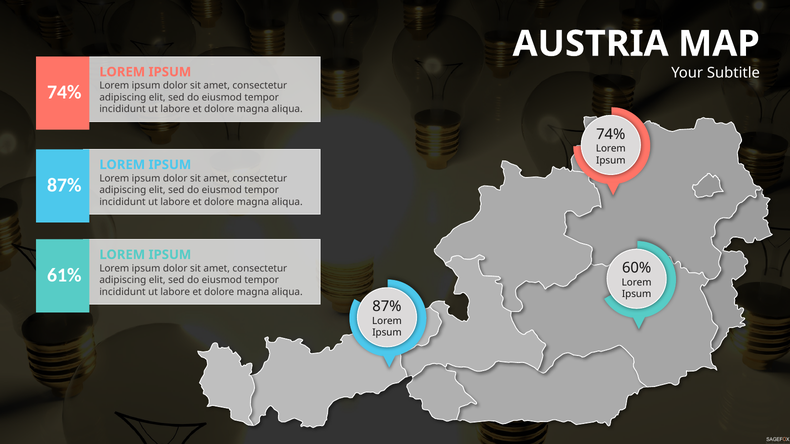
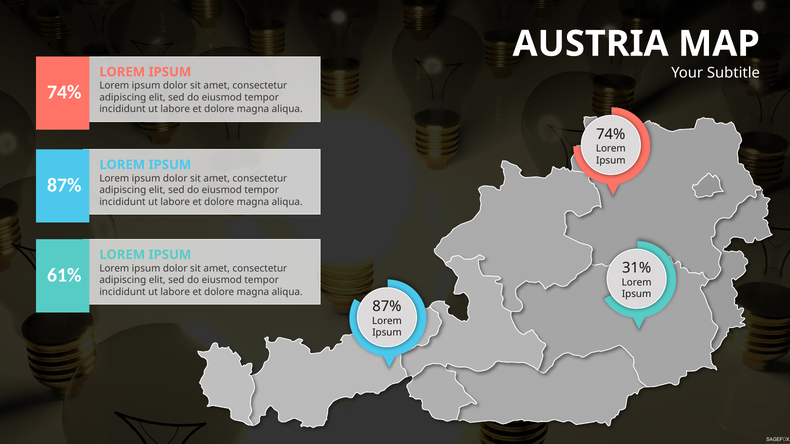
60%: 60% -> 31%
